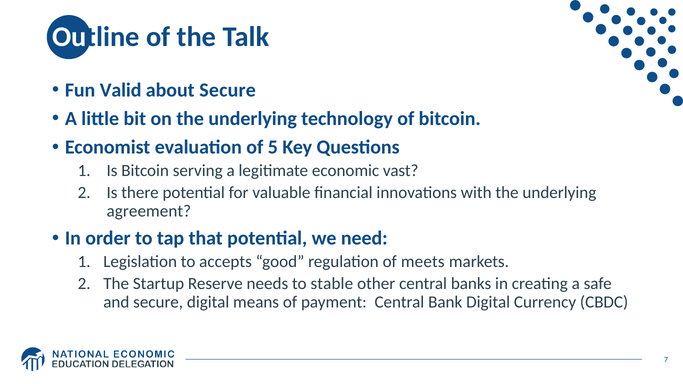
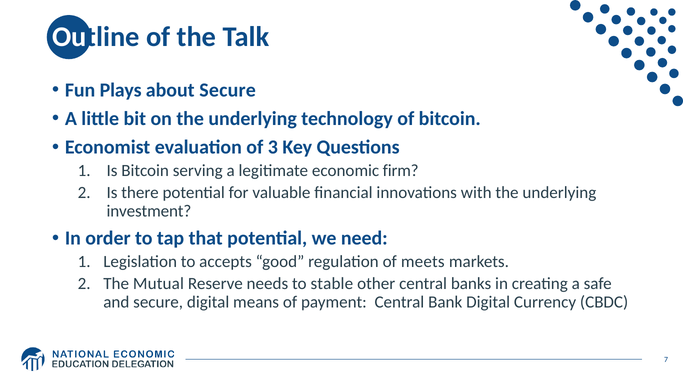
Valid: Valid -> Plays
5: 5 -> 3
vast: vast -> firm
agreement: agreement -> investment
Startup: Startup -> Mutual
